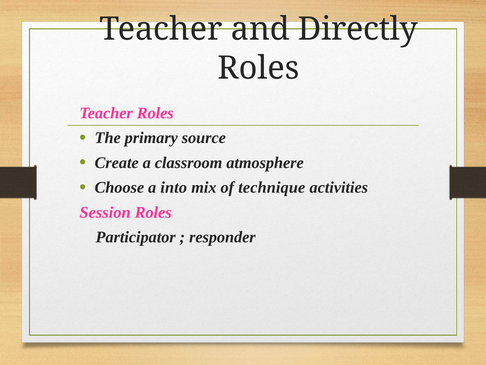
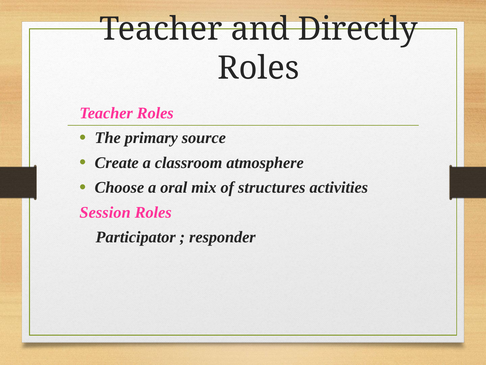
into: into -> oral
technique: technique -> structures
